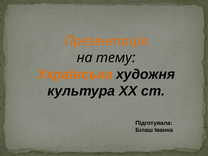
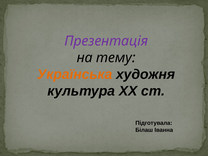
Презентація colour: orange -> purple
